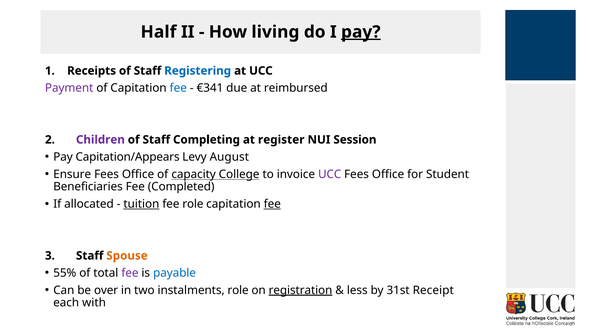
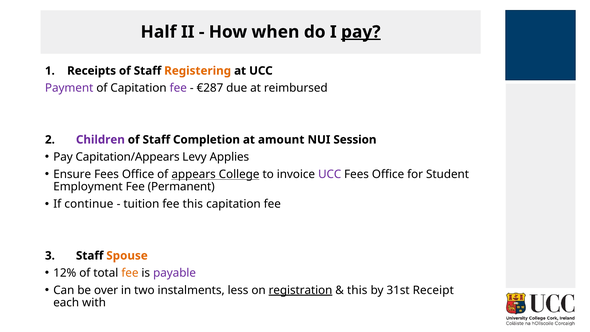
living: living -> when
Registering colour: blue -> orange
fee at (178, 88) colour: blue -> purple
€341: €341 -> €287
Completing: Completing -> Completion
register: register -> amount
August: August -> Applies
capacity: capacity -> appears
Beneficiaries: Beneficiaries -> Employment
Completed: Completed -> Permanent
allocated: allocated -> continue
tuition underline: present -> none
fee role: role -> this
fee at (272, 204) underline: present -> none
55%: 55% -> 12%
fee at (130, 273) colour: purple -> orange
payable colour: blue -> purple
instalments role: role -> less
less at (357, 290): less -> this
